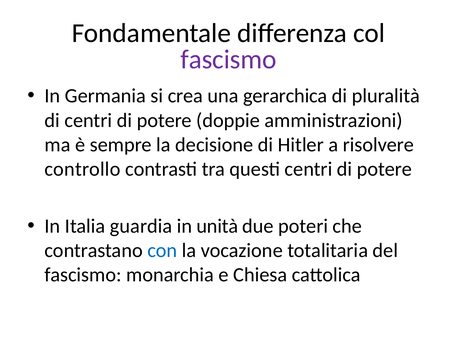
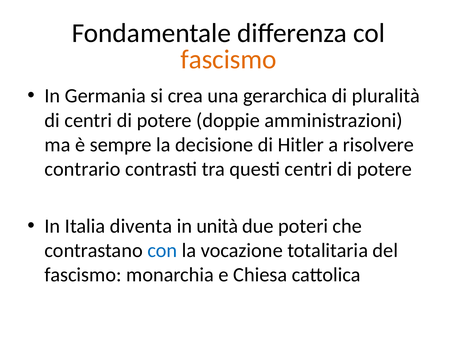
fascismo at (229, 59) colour: purple -> orange
controllo: controllo -> contrario
guardia: guardia -> diventa
